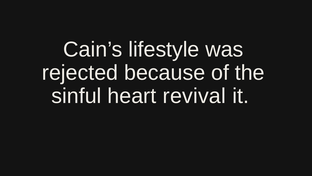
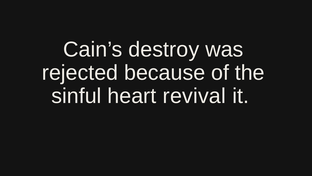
lifestyle: lifestyle -> destroy
